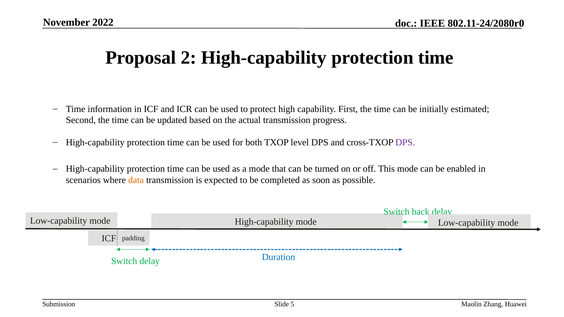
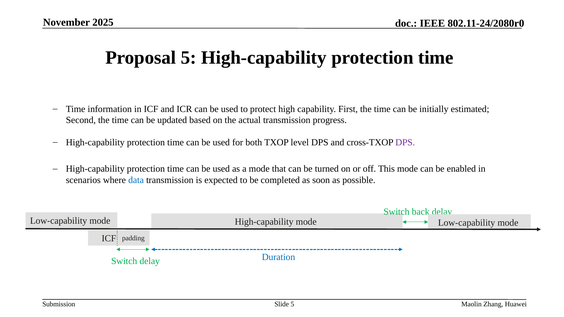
2022: 2022 -> 2025
Proposal 2: 2 -> 5
data colour: orange -> blue
